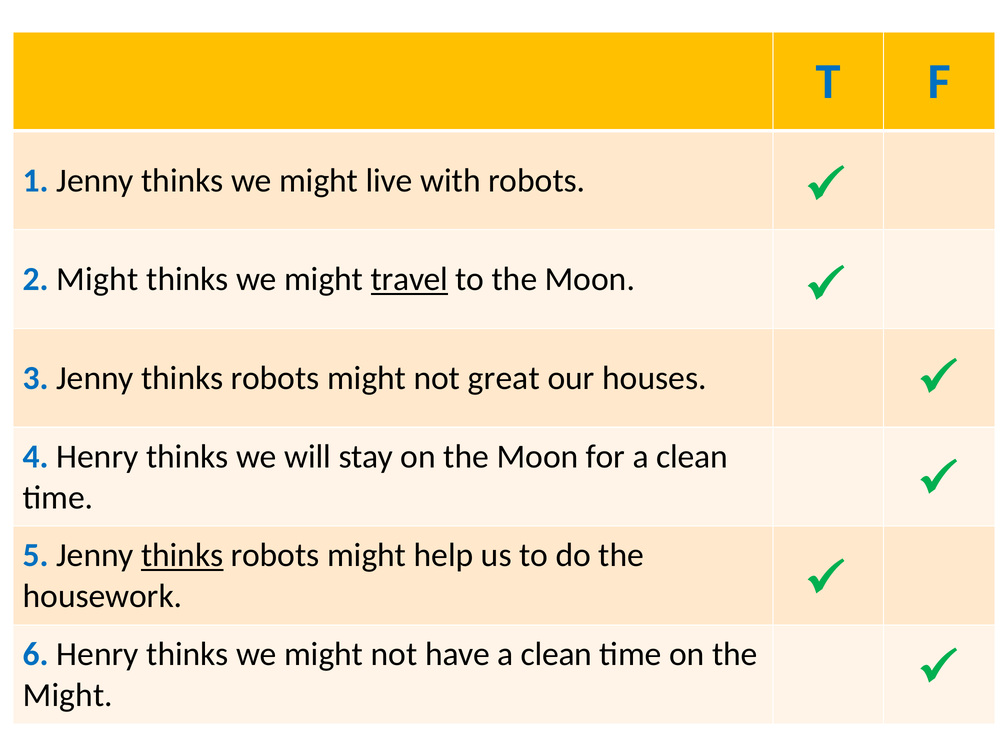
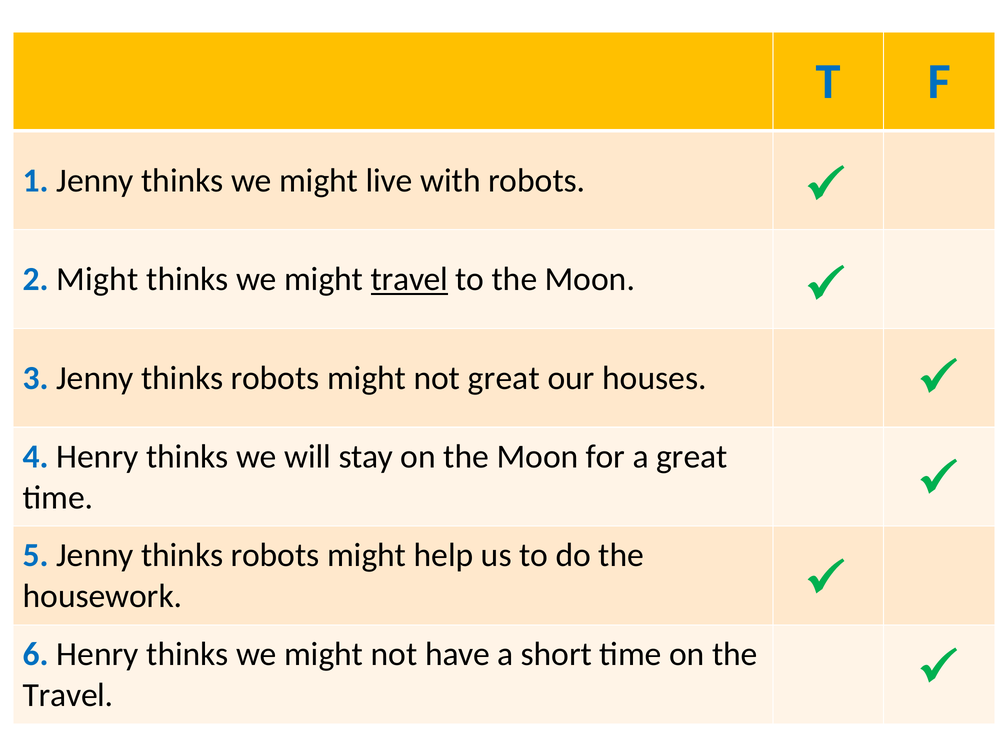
for a clean: clean -> great
thinks at (182, 555) underline: present -> none
have a clean: clean -> short
Might at (68, 695): Might -> Travel
